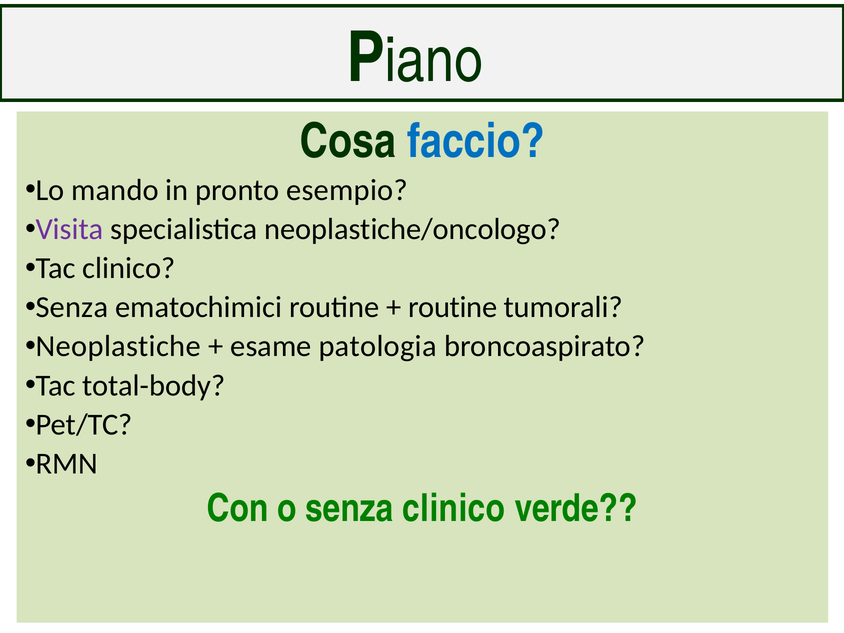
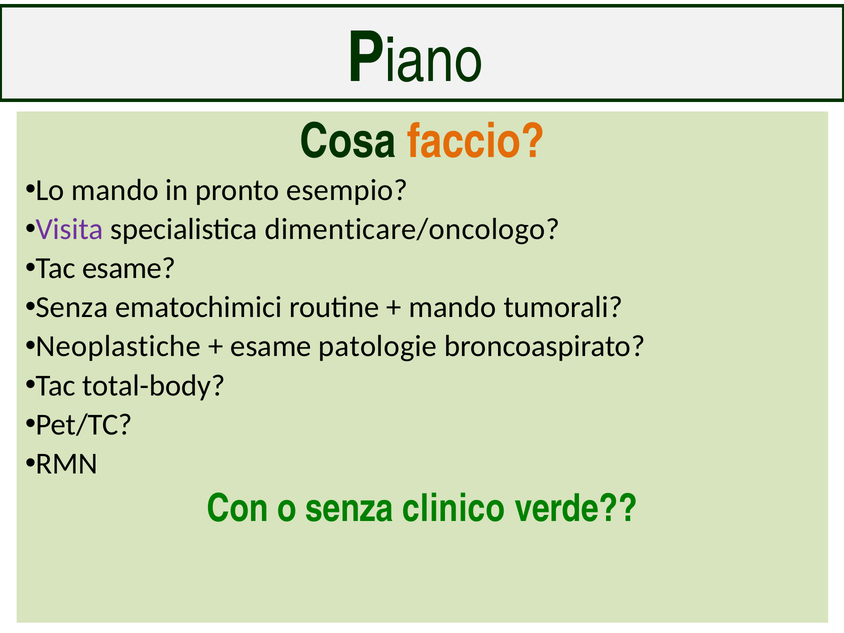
faccio colour: blue -> orange
neoplastiche/oncologo: neoplastiche/oncologo -> dimenticare/oncologo
Tac clinico: clinico -> esame
routine at (453, 307): routine -> mando
patologia: patologia -> patologie
